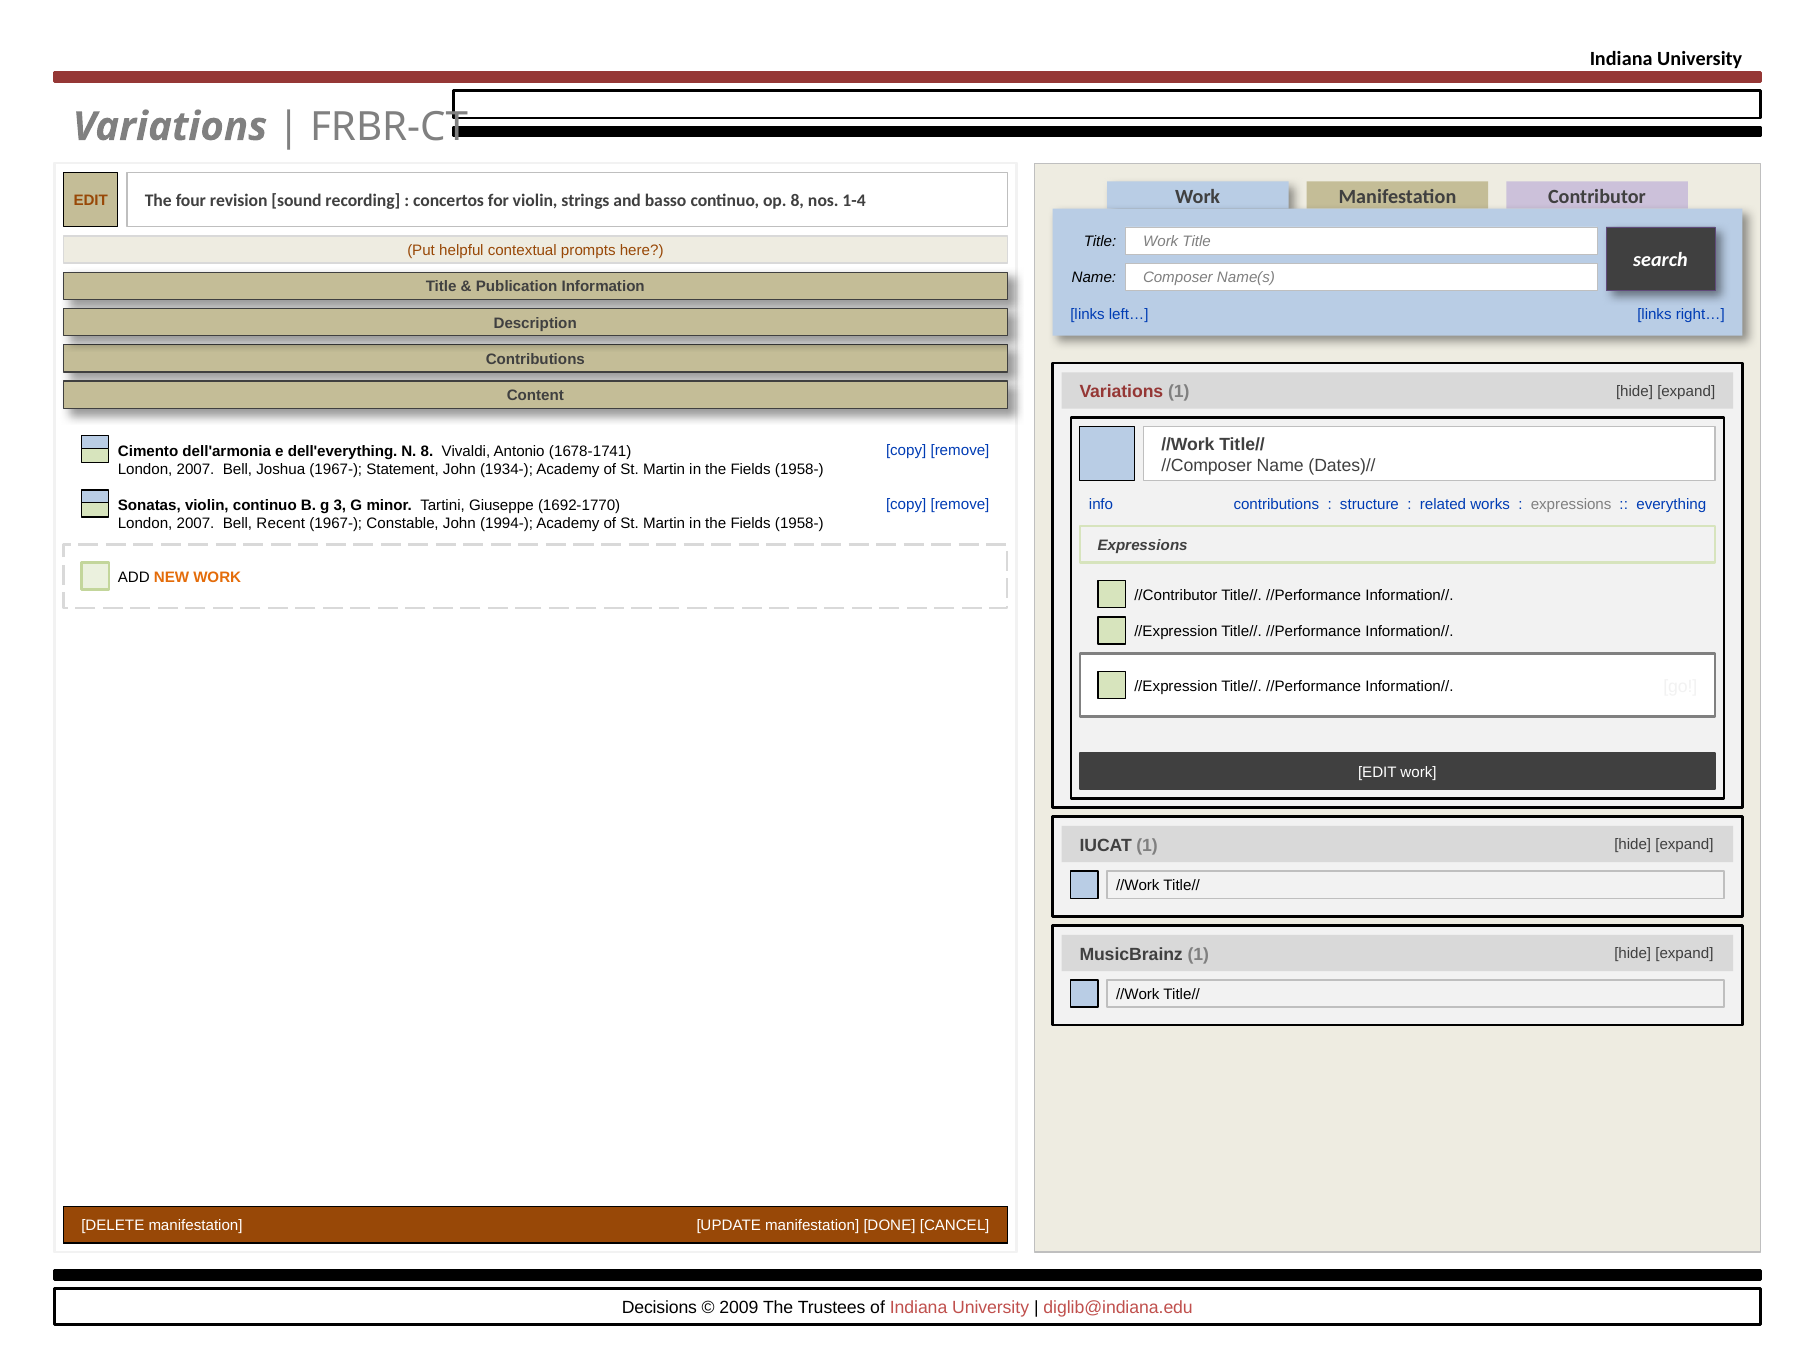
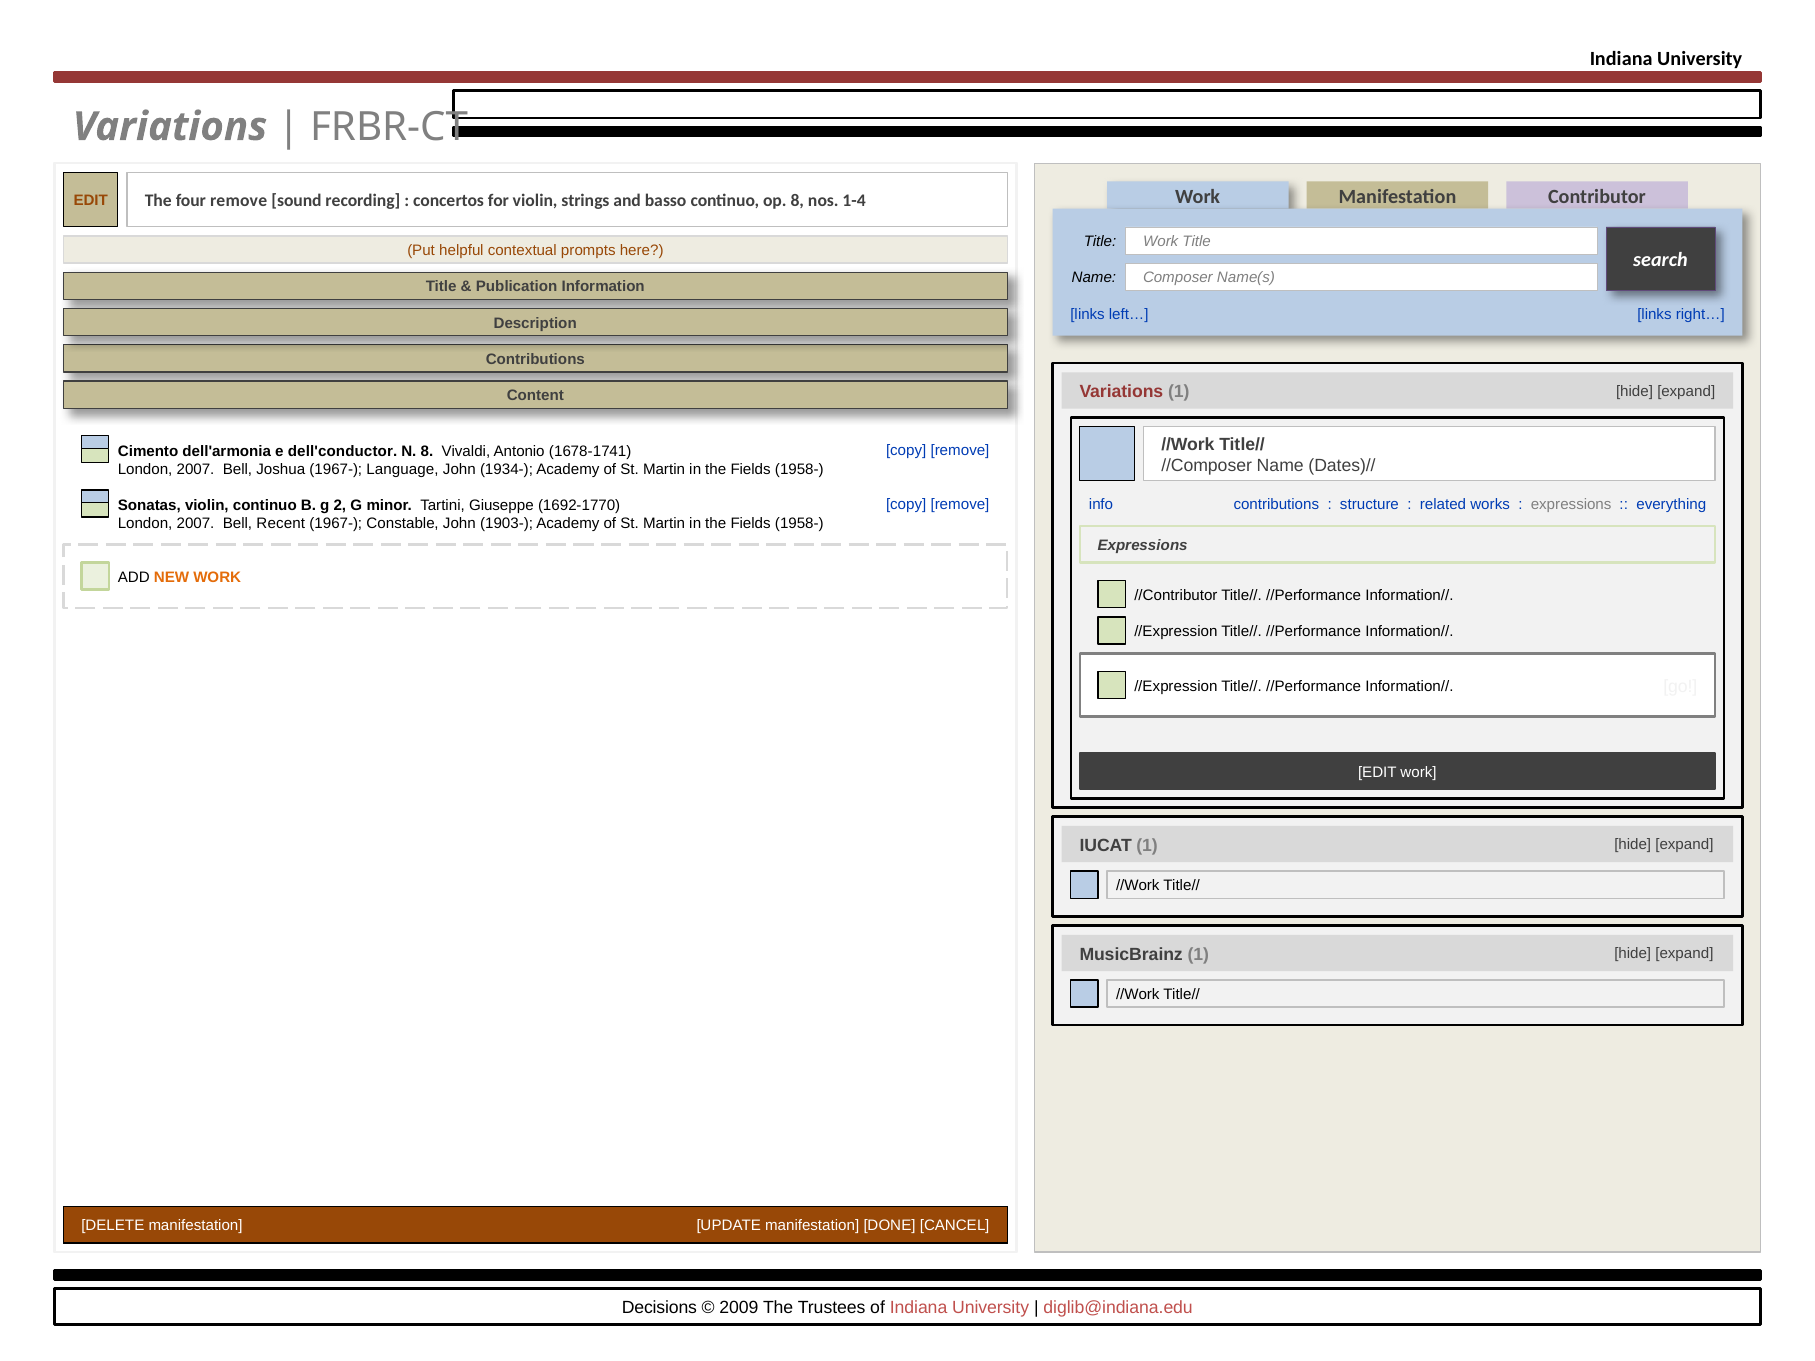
four revision: revision -> remove
dell'everything: dell'everything -> dell'conductor
Statement: Statement -> Language
3: 3 -> 2
1994-: 1994- -> 1903-
